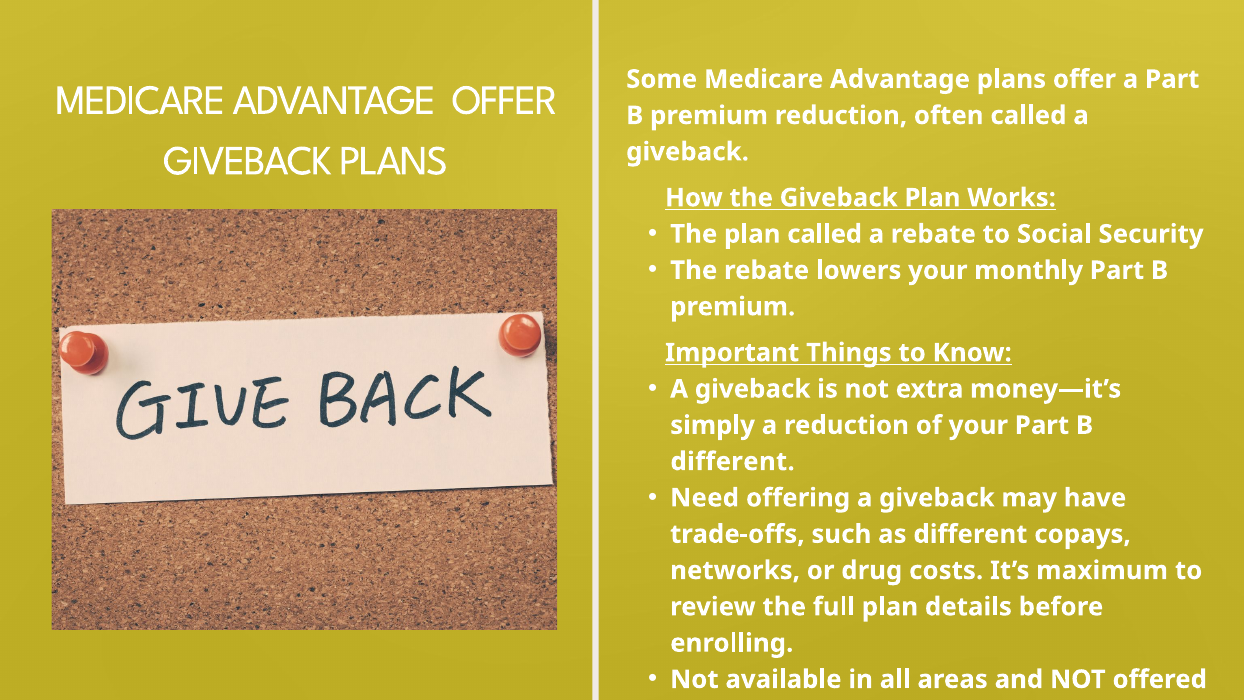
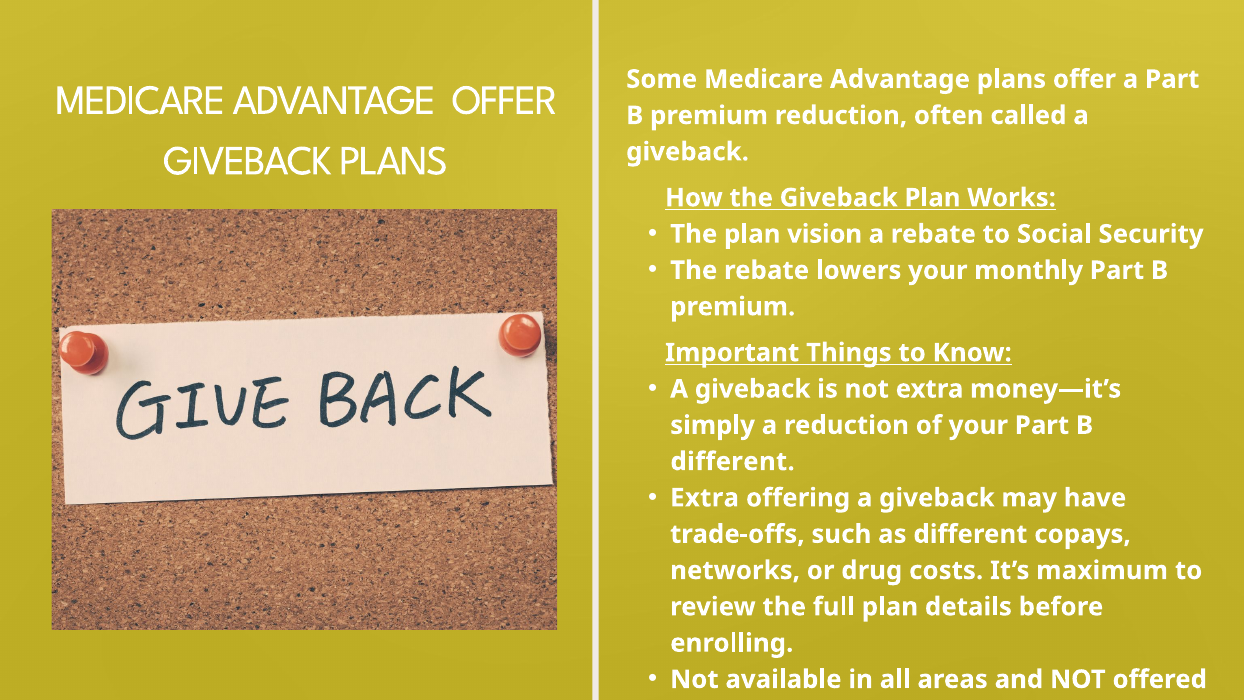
plan called: called -> vision
Need at (705, 498): Need -> Extra
